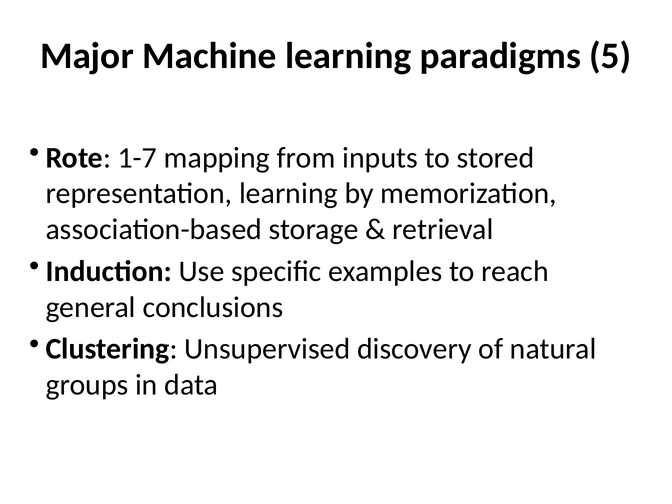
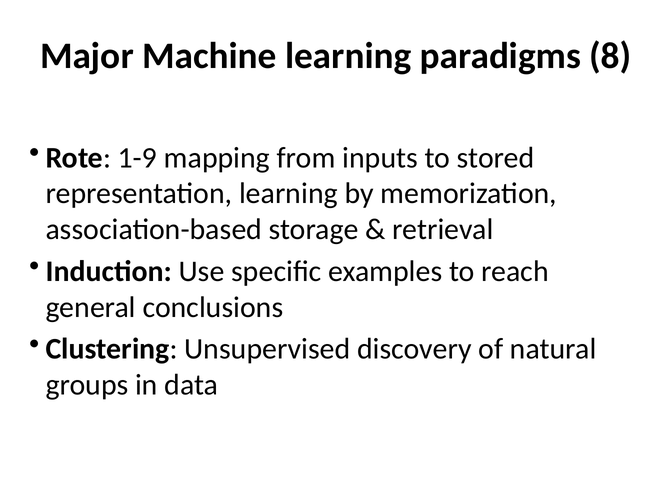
5: 5 -> 8
1-7: 1-7 -> 1-9
